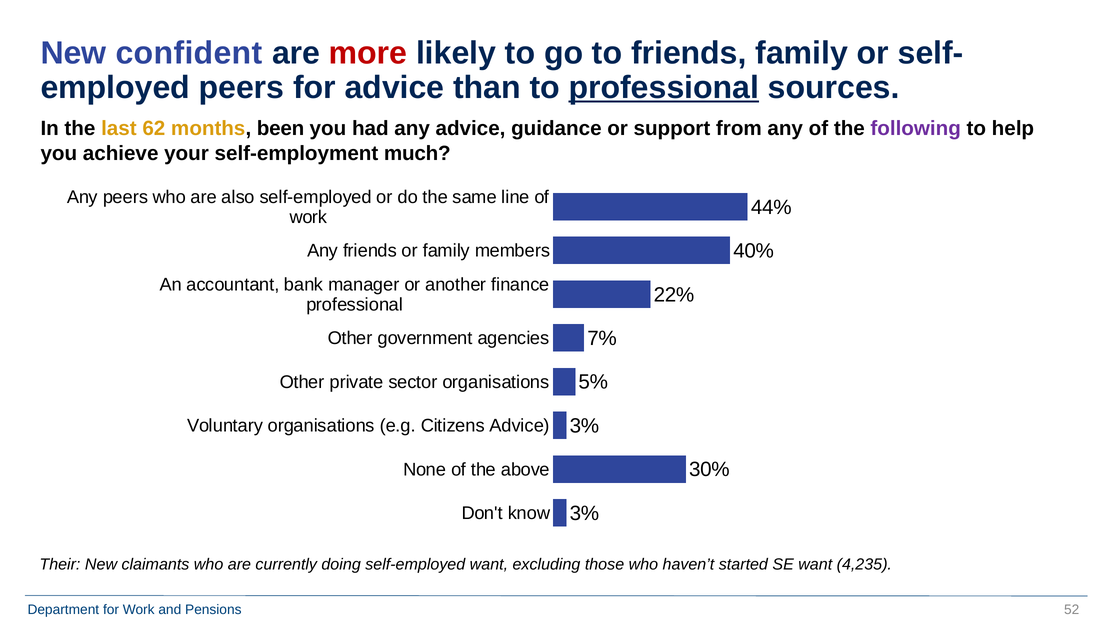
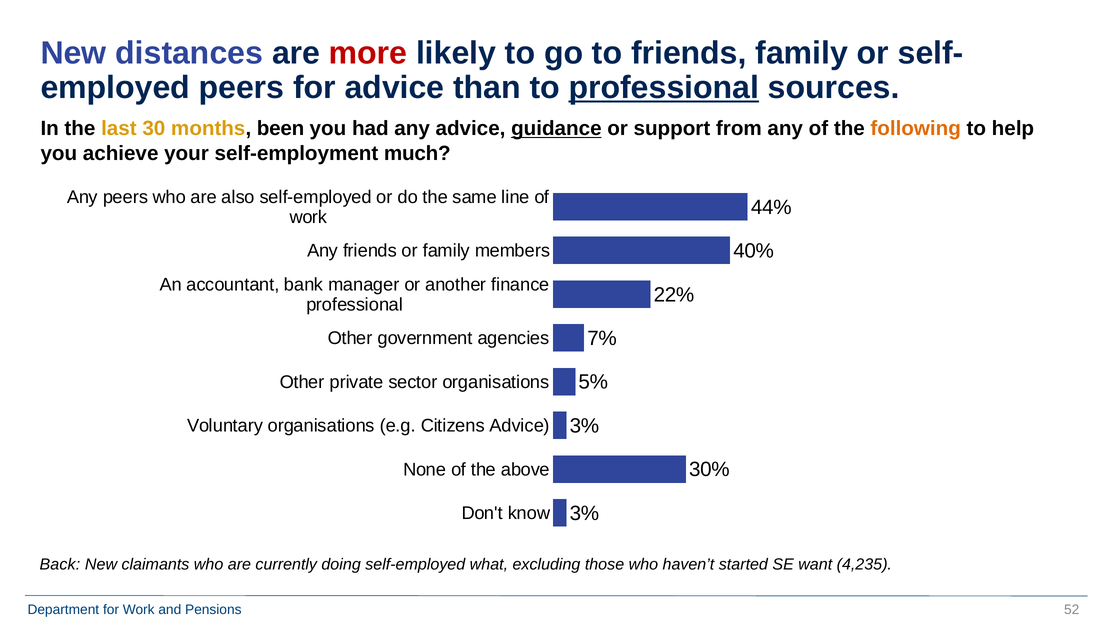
confident: confident -> distances
62: 62 -> 30
guidance underline: none -> present
following colour: purple -> orange
Their: Their -> Back
self-employed want: want -> what
